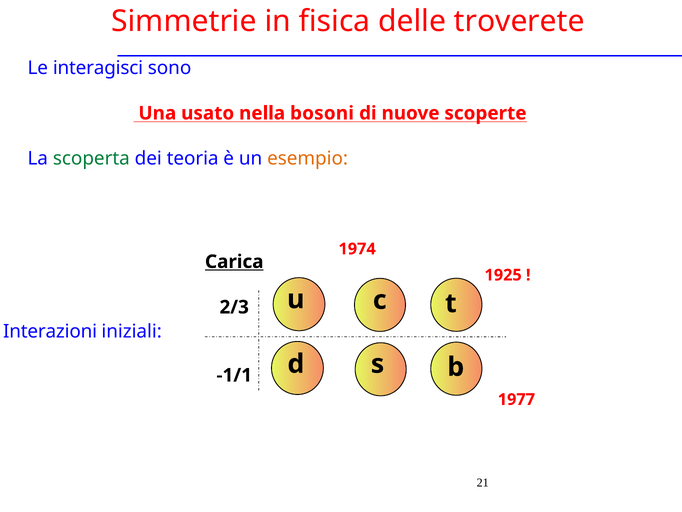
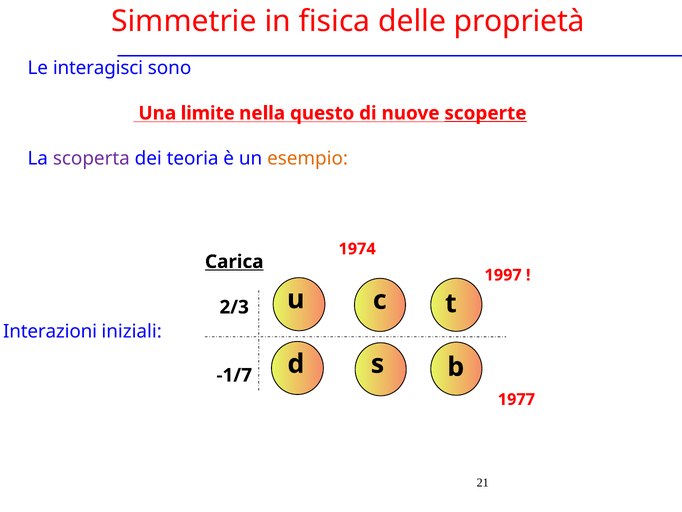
troverete: troverete -> proprietà
usato: usato -> limite
bosoni: bosoni -> questo
scoperte underline: none -> present
scoperta colour: green -> purple
1925: 1925 -> 1997
-1/1: -1/1 -> -1/7
